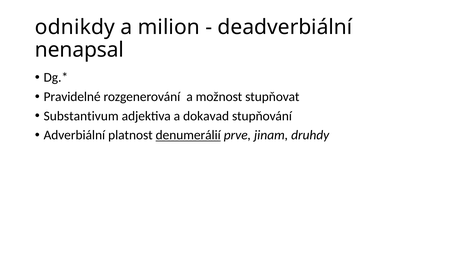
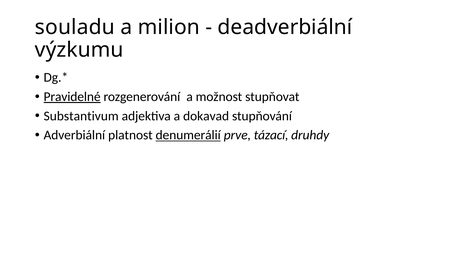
odnikdy: odnikdy -> souladu
nenapsal: nenapsal -> výzkumu
Pravidelné underline: none -> present
jinam: jinam -> tázací
